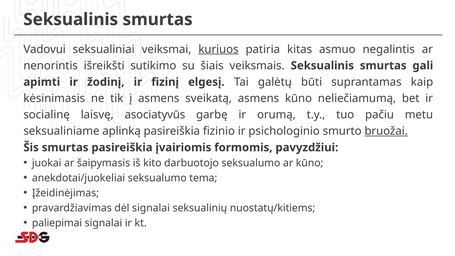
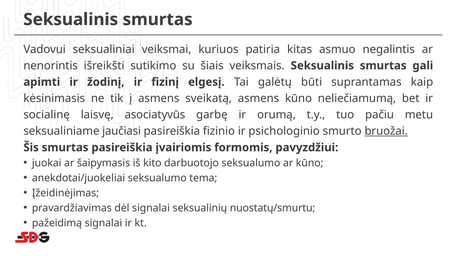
kuriuos underline: present -> none
aplinką: aplinką -> jaučiasi
nuostatų/kitiems: nuostatų/kitiems -> nuostatų/smurtu
paliepimai: paliepimai -> pažeidimą
